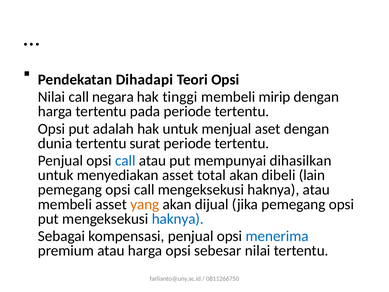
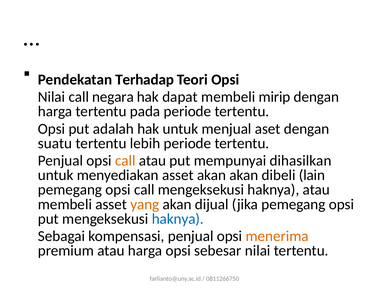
Dihadapi: Dihadapi -> Terhadap
tinggi: tinggi -> dapat
dunia: dunia -> suatu
surat: surat -> lebih
call at (125, 161) colour: blue -> orange
asset total: total -> akan
menerima colour: blue -> orange
